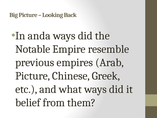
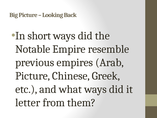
anda: anda -> short
belief: belief -> letter
